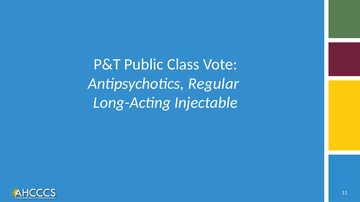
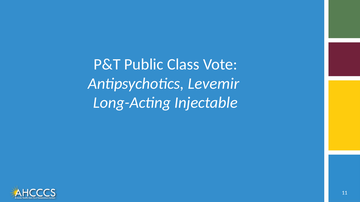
Regular: Regular -> Levemir
